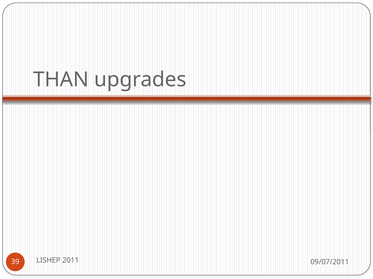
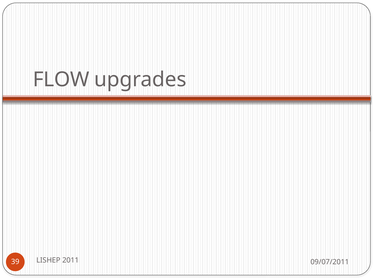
THAN: THAN -> FLOW
